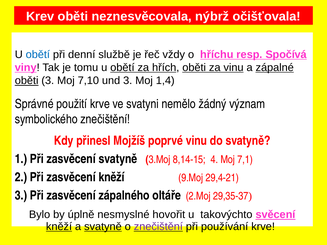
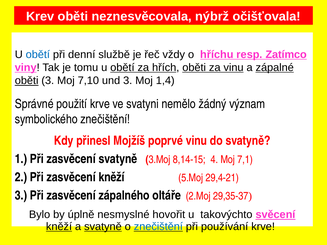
Spočívá: Spočívá -> Zatímco
9.Moj: 9.Moj -> 5.Moj
znečištění at (158, 227) colour: purple -> blue
